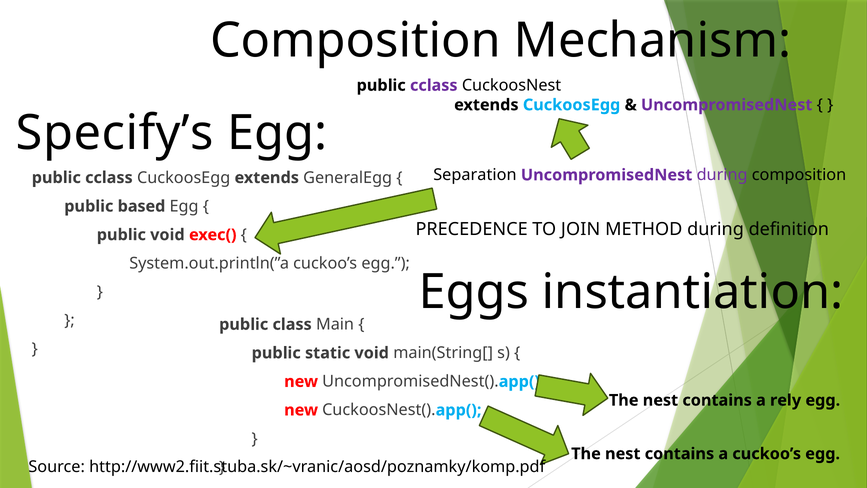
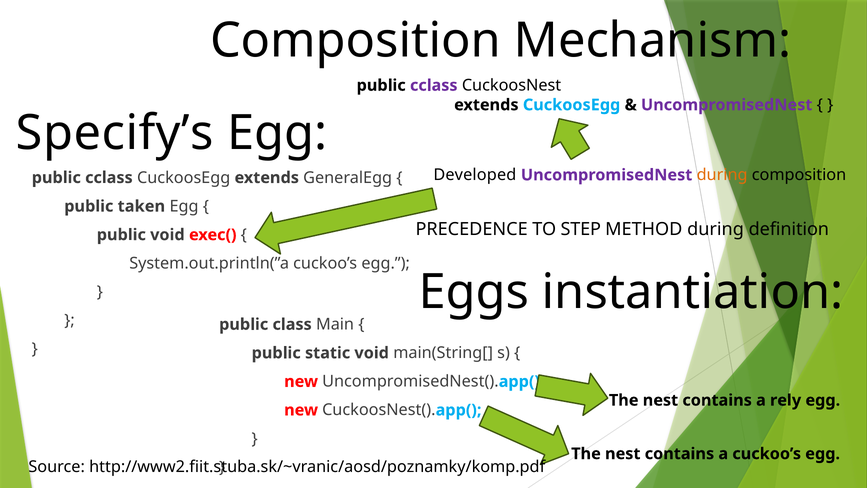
Separation: Separation -> Developed
during at (722, 175) colour: purple -> orange
based: based -> taken
JOIN: JOIN -> STEP
